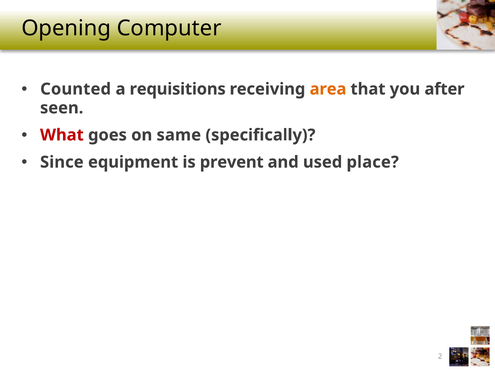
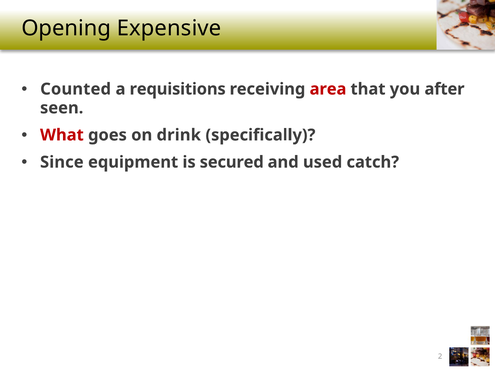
Computer: Computer -> Expensive
area colour: orange -> red
same: same -> drink
prevent: prevent -> secured
place: place -> catch
